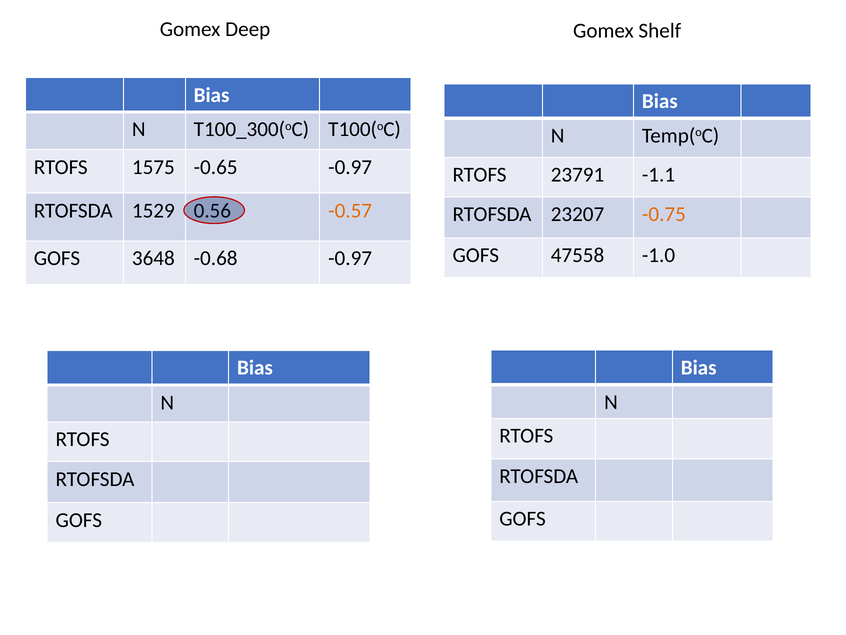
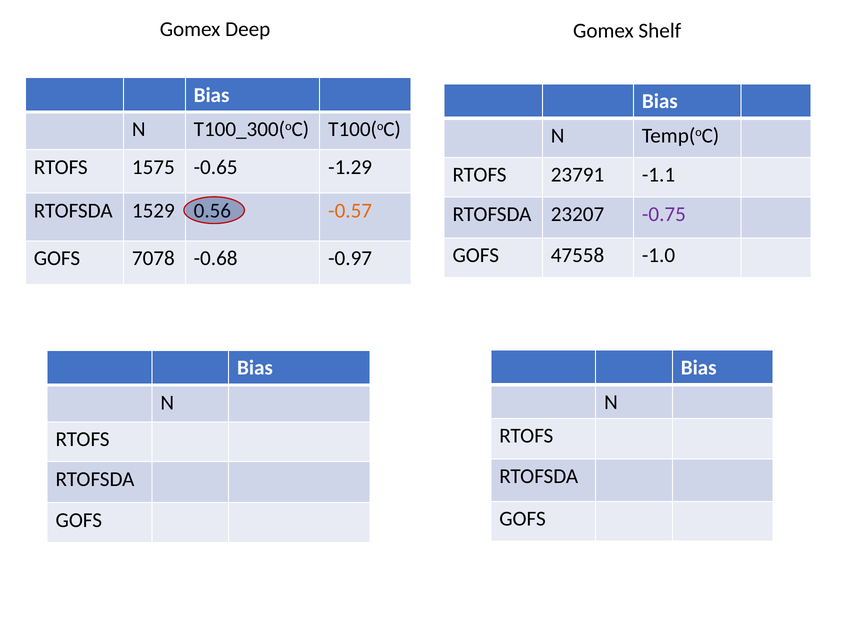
-0.65 -0.97: -0.97 -> -1.29
-0.75 colour: orange -> purple
3648: 3648 -> 7078
